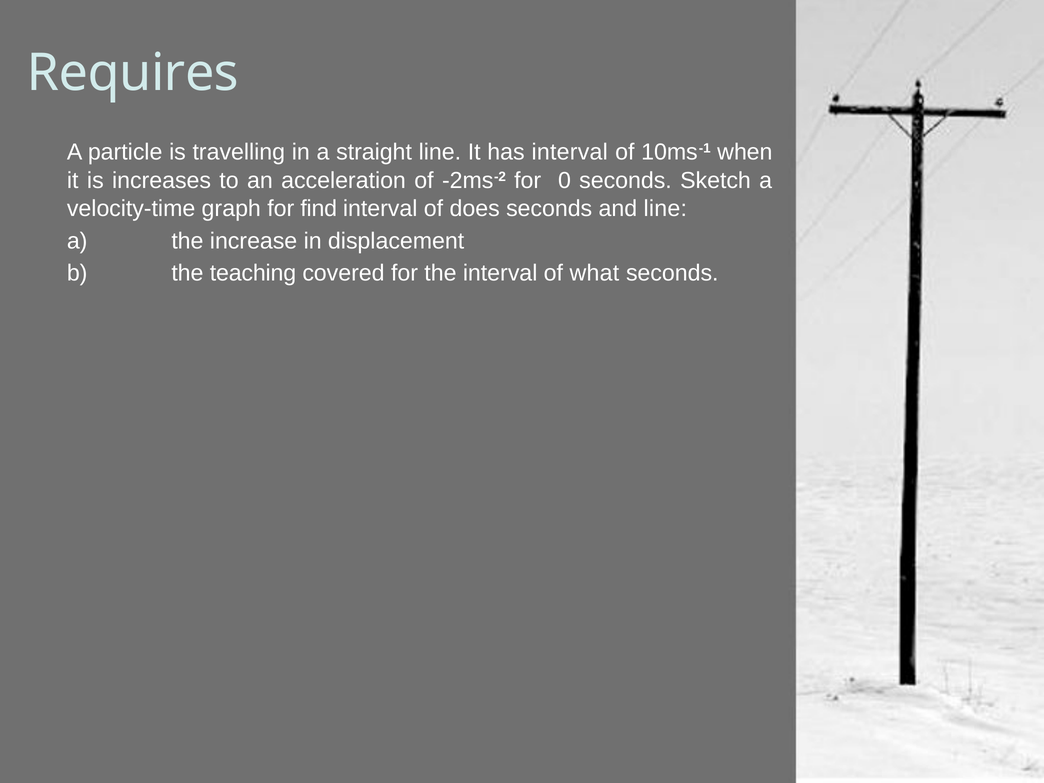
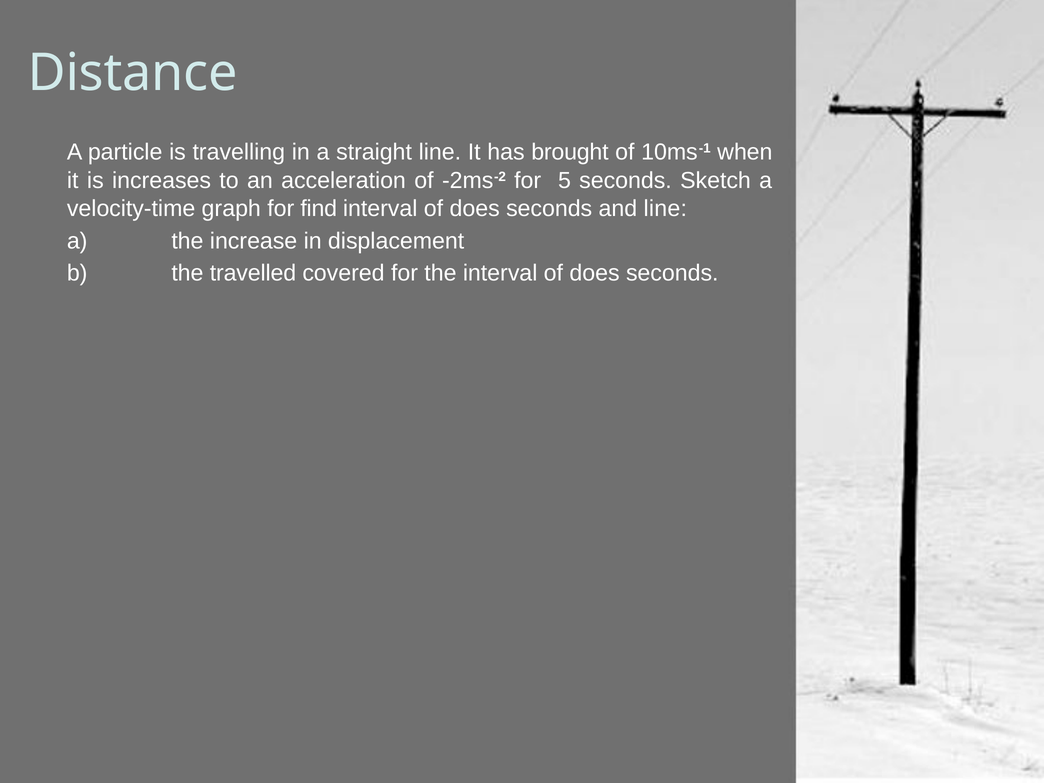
Requires: Requires -> Distance
has interval: interval -> brought
0: 0 -> 5
teaching: teaching -> travelled
the interval of what: what -> does
